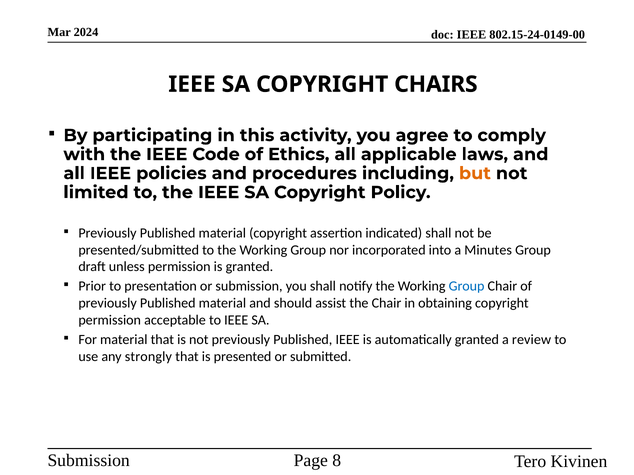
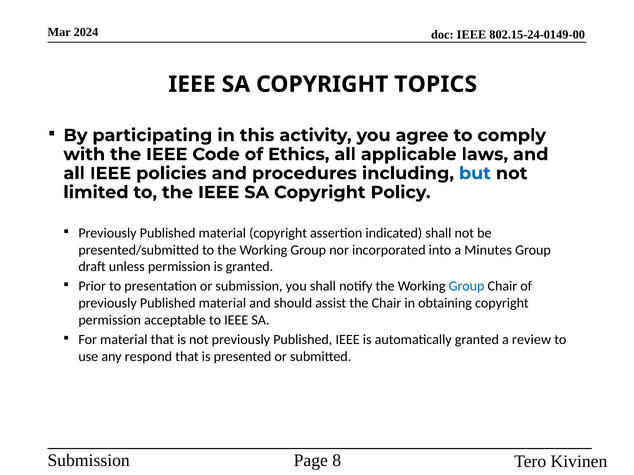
CHAIRS: CHAIRS -> TOPICS
but colour: orange -> blue
strongly: strongly -> respond
